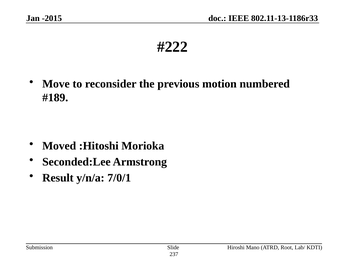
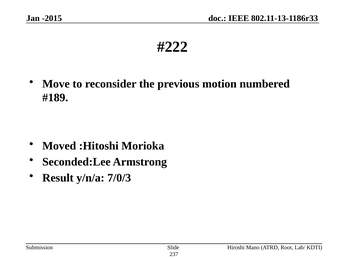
7/0/1: 7/0/1 -> 7/0/3
